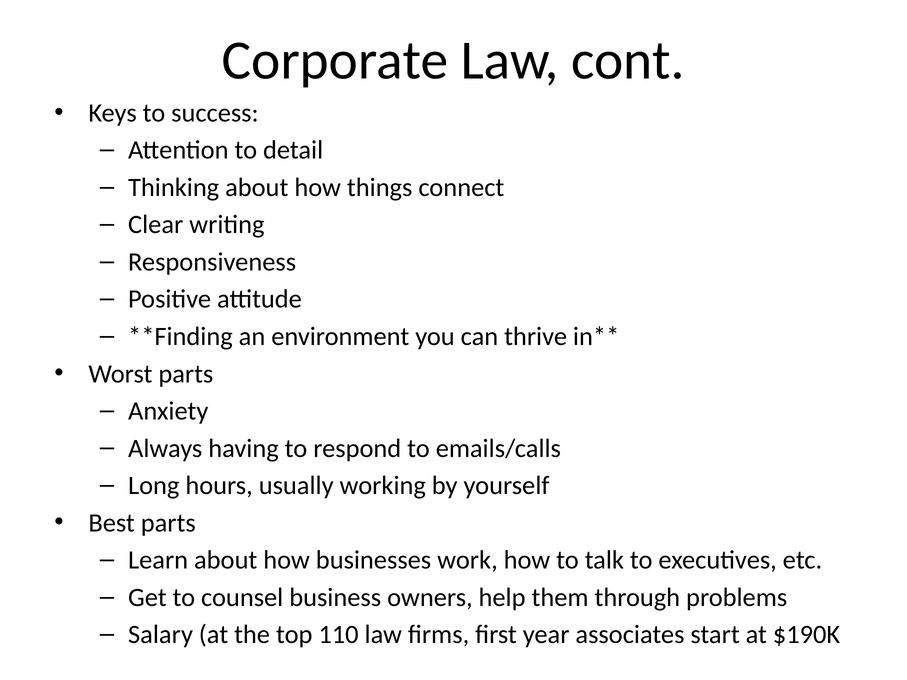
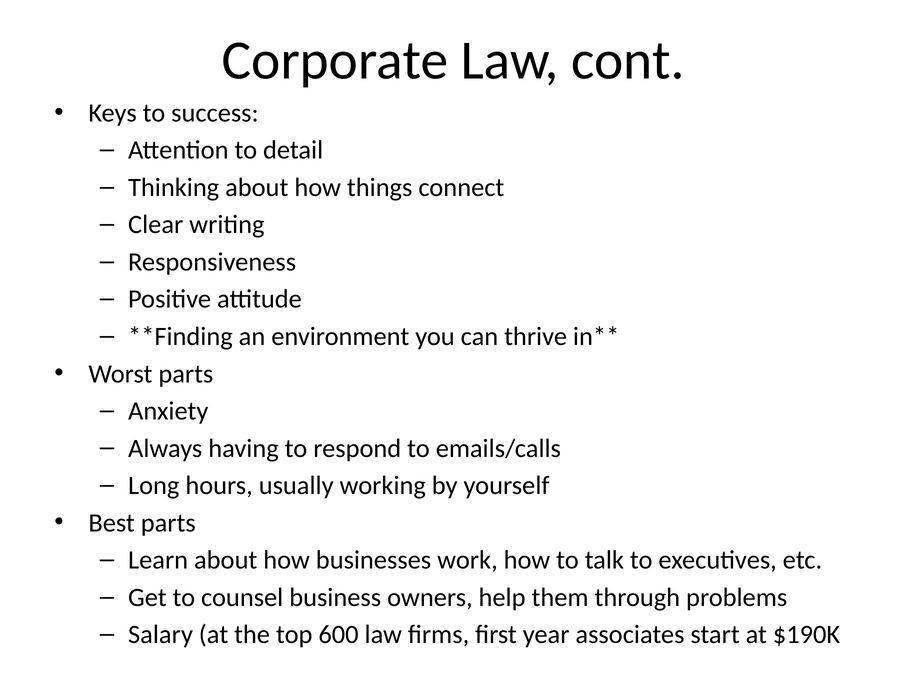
110: 110 -> 600
